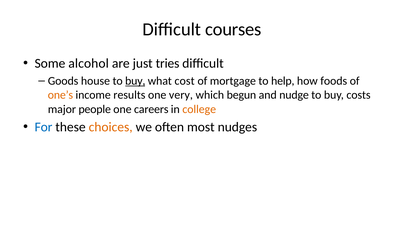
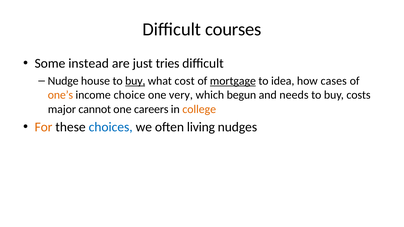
alcohol: alcohol -> instead
Goods: Goods -> Nudge
mortgage underline: none -> present
help: help -> idea
foods: foods -> cases
results: results -> choice
nudge: nudge -> needs
people: people -> cannot
For colour: blue -> orange
choices colour: orange -> blue
most: most -> living
